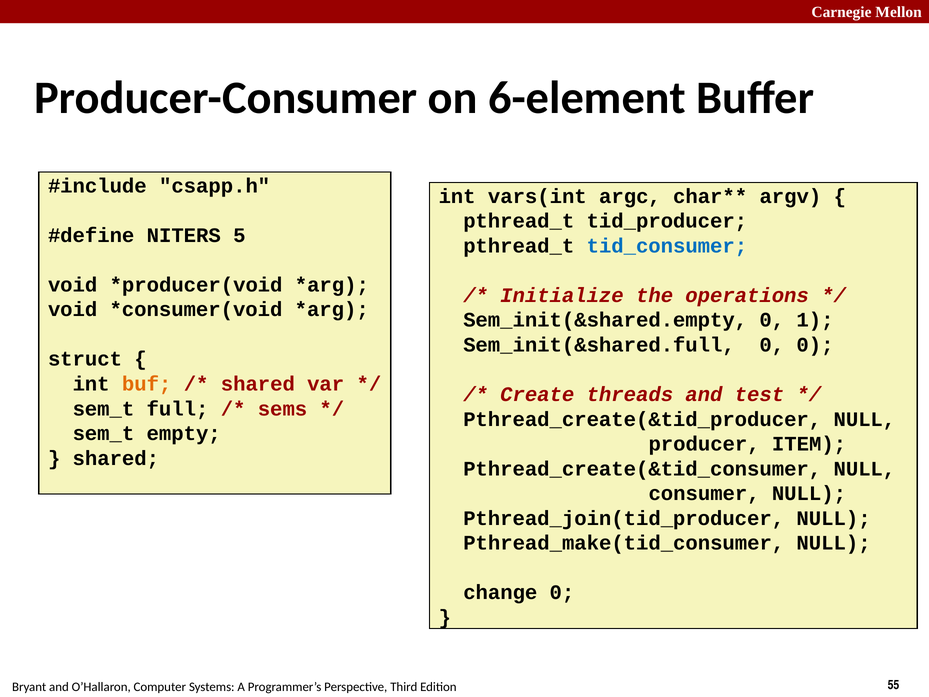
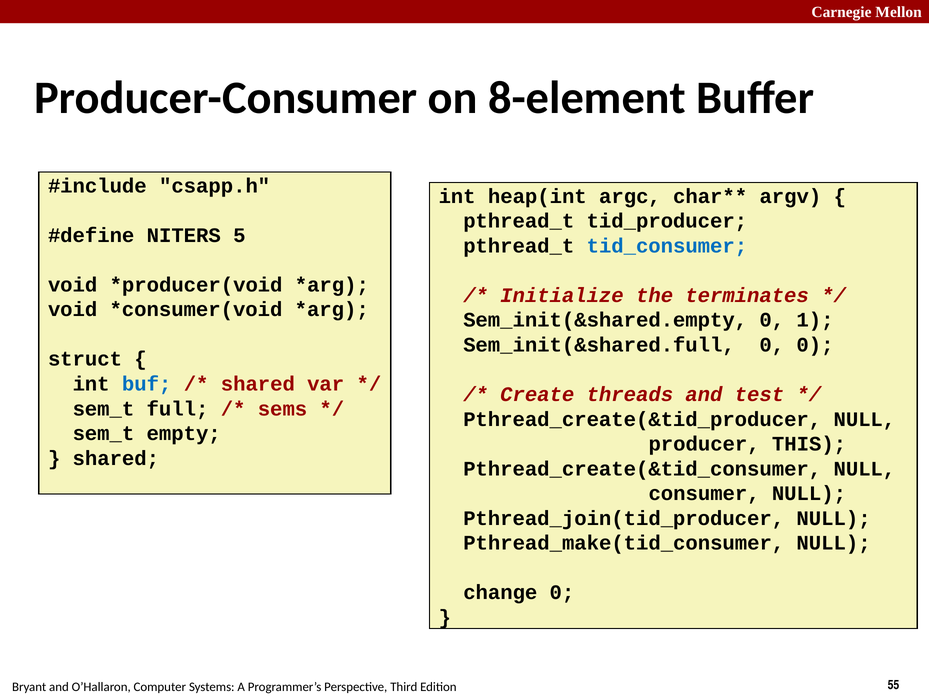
6-element: 6-element -> 8-element
vars(int: vars(int -> heap(int
operations: operations -> terminates
buf colour: orange -> blue
ITEM: ITEM -> THIS
